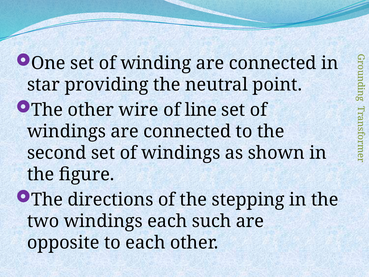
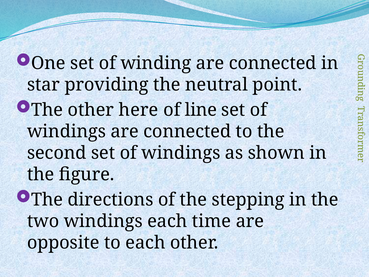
wire: wire -> here
such: such -> time
